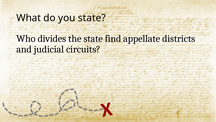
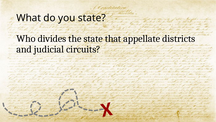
find: find -> that
